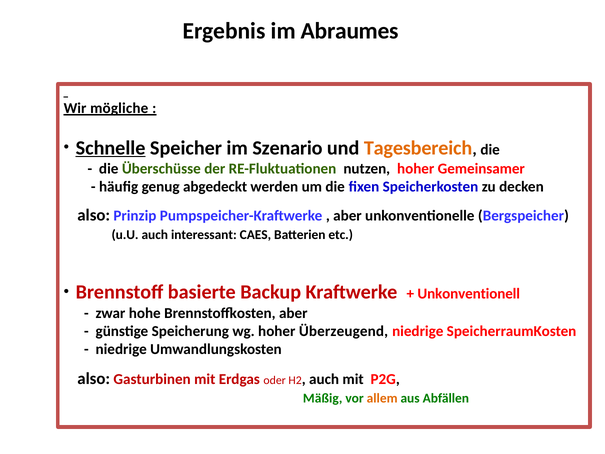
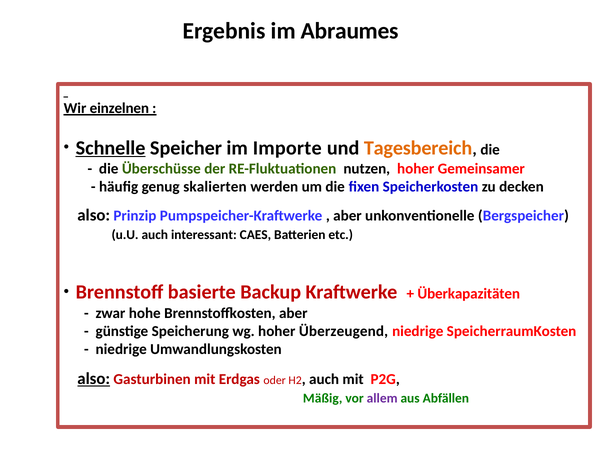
mögliche: mögliche -> einzelnen
Szenario: Szenario -> Importe
abgedeckt: abgedeckt -> skalierten
Unkonventionell: Unkonventionell -> Überkapazitäten
also at (94, 379) underline: none -> present
allem colour: orange -> purple
